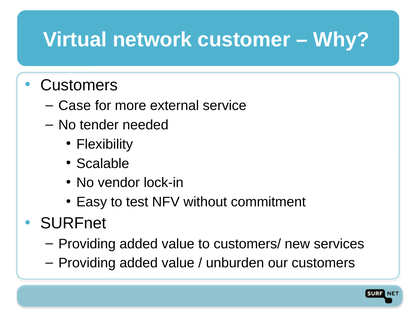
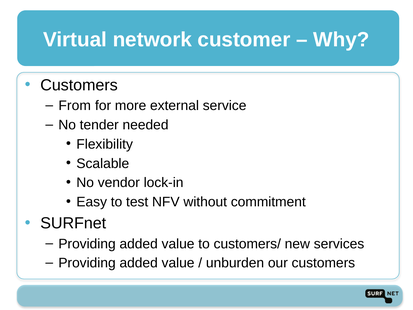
Case: Case -> From
